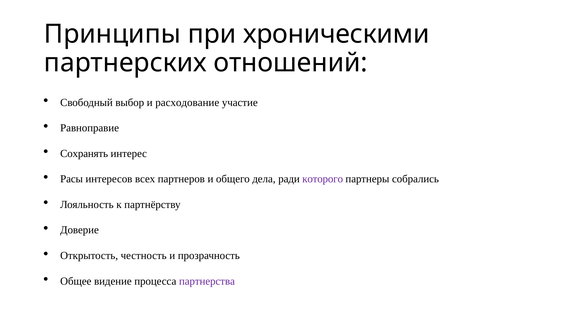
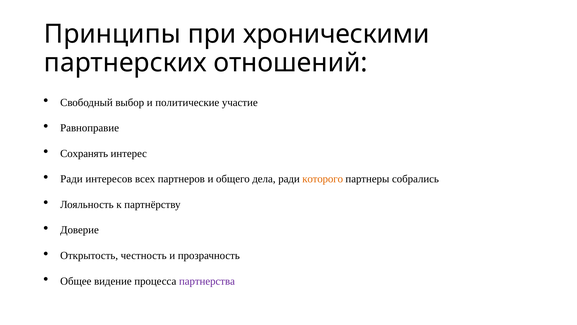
расходование: расходование -> политические
Расы at (72, 179): Расы -> Ради
которого colour: purple -> orange
